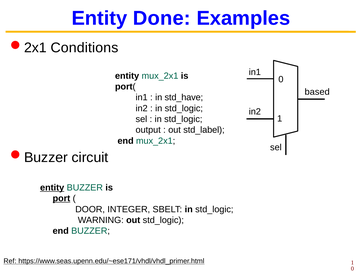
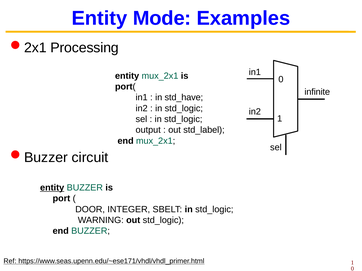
Done: Done -> Mode
Conditions: Conditions -> Processing
based: based -> infinite
port underline: present -> none
